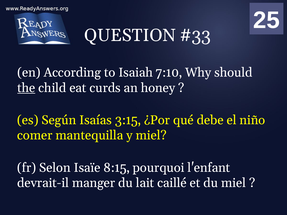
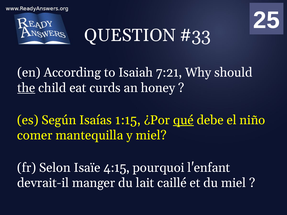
7:10: 7:10 -> 7:21
3:15: 3:15 -> 1:15
qué underline: none -> present
8:15: 8:15 -> 4:15
